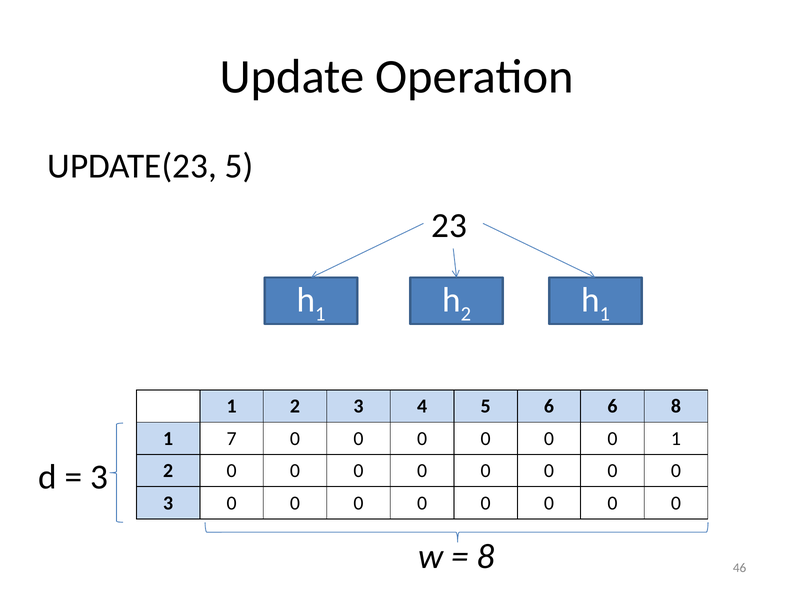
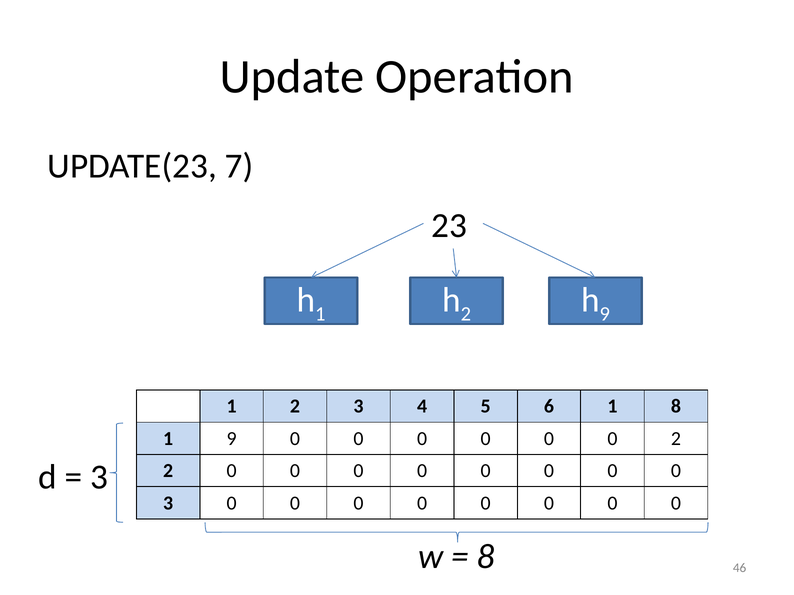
UPDATE(23 5: 5 -> 7
1 at (605, 314): 1 -> 9
6 6: 6 -> 1
1 7: 7 -> 9
0 1: 1 -> 2
